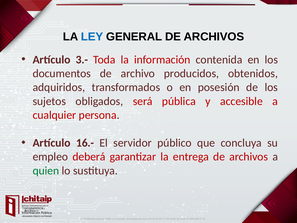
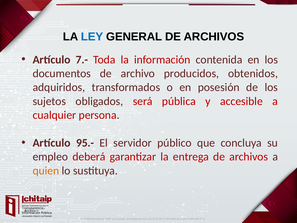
3.-: 3.- -> 7.-
16.-: 16.- -> 95.-
quien colour: green -> orange
